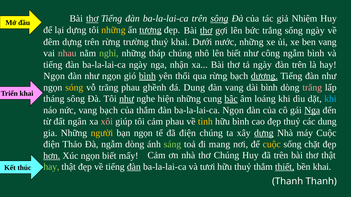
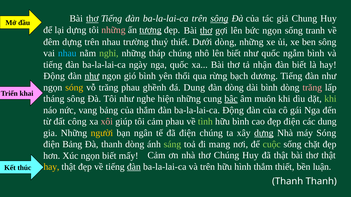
Nhiệm: Nhiệm -> Chung
những at (113, 30) colour: yellow -> pink
bức trắng: trắng -> ngọn
sống ngày: ngày -> tranh
trên rừng: rừng -> nhau
thuỷ khai: khai -> thiết
Dưới nước: nước -> dòng
ben vang: vang -> sông
nhau at (67, 53) colour: pink -> light blue
như công: công -> quốc
nga nhận: nhận -> quốc
tả ngày: ngày -> nhận
đàn trên: trên -> biết
Ngọn at (54, 76): Ngọn -> Động
như at (92, 76) underline: none -> present
bình at (147, 76) underline: present -> none
dương underline: present -> none
đàn vang: vang -> dòng
như at (127, 99) underline: present -> none
loáng: loáng -> muôn
khi at (330, 99) colour: light blue -> light green
vang bạch: bạch -> bảng
ba-la-lai-ca Ngọn: Ngọn -> Động
Nga at (312, 110) underline: present -> none
ngân: ngân -> công
tình colour: yellow -> light green
đẹp thuỷ: thuỷ -> điện
bạn ngọn: ngọn -> ngân
máy Cuộc: Cuộc -> Sóng
điện Thảo: Thảo -> Bảng
Đà ngẫm: ngẫm -> thanh
cuộc at (272, 145) colour: yellow -> light green
đã trên: trên -> thật
hơn underline: present -> none
hay at (51, 167) colour: light green -> yellow
và tươi: tươi -> trên
hữu thuỷ: thuỷ -> hình
thiết at (285, 167) underline: present -> none
bền khai: khai -> luận
